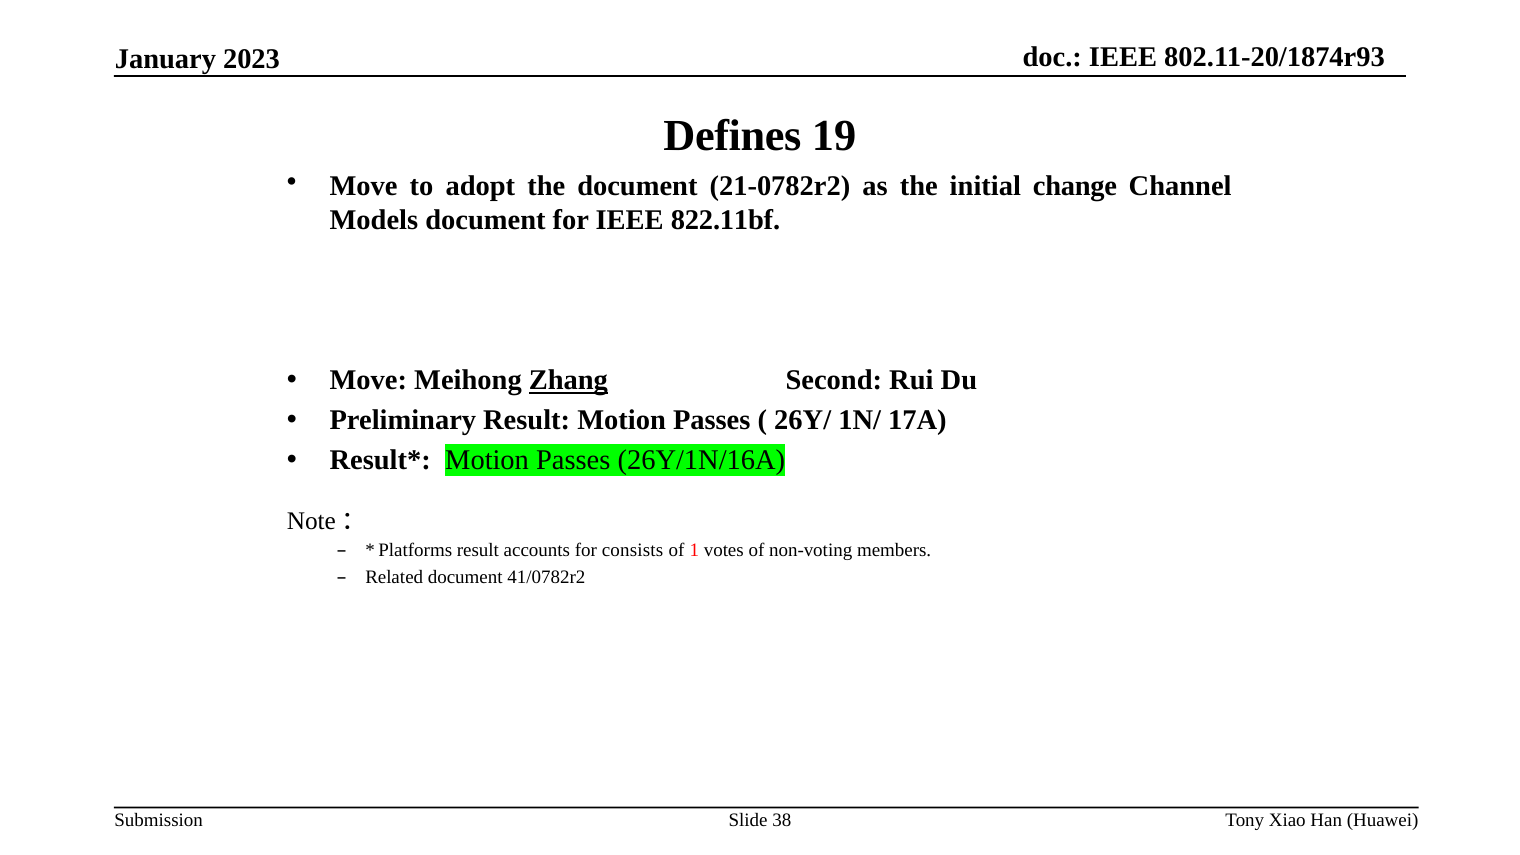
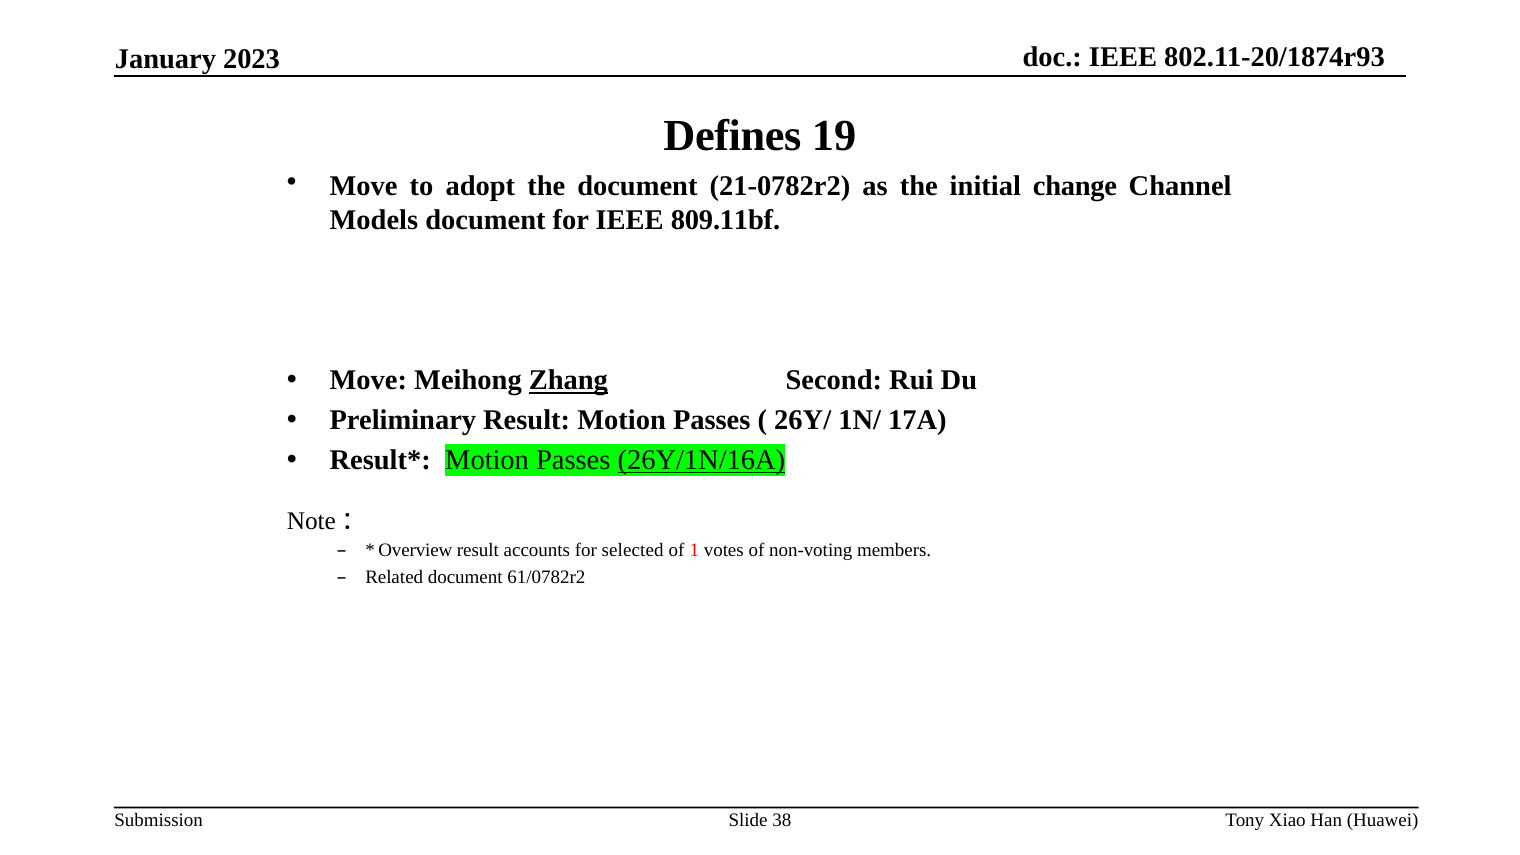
822.11bf: 822.11bf -> 809.11bf
26Y/1N/16A underline: none -> present
Platforms: Platforms -> Overview
consists: consists -> selected
41/0782r2: 41/0782r2 -> 61/0782r2
